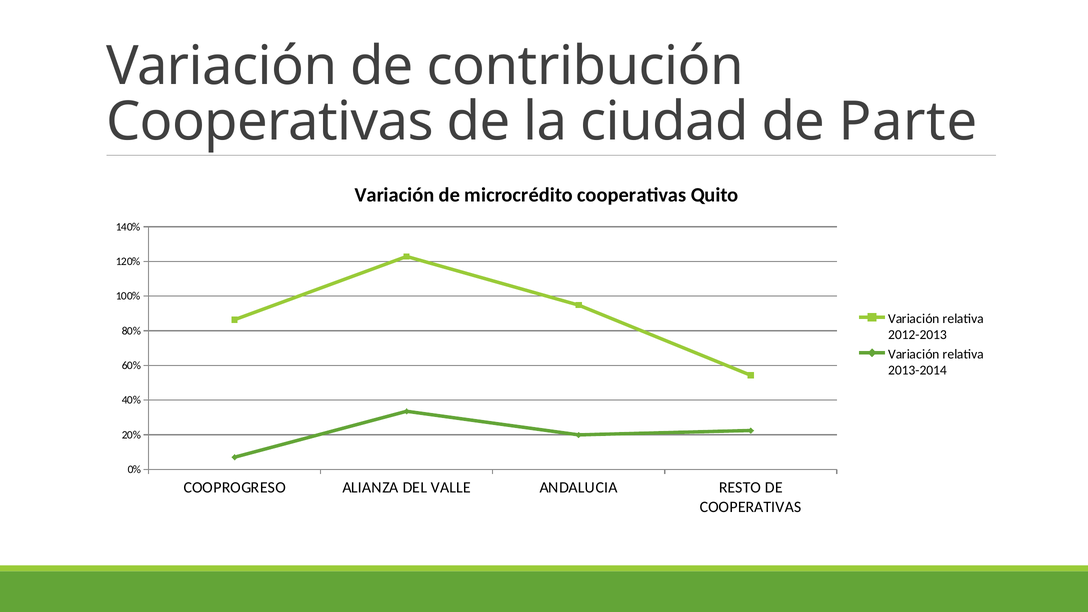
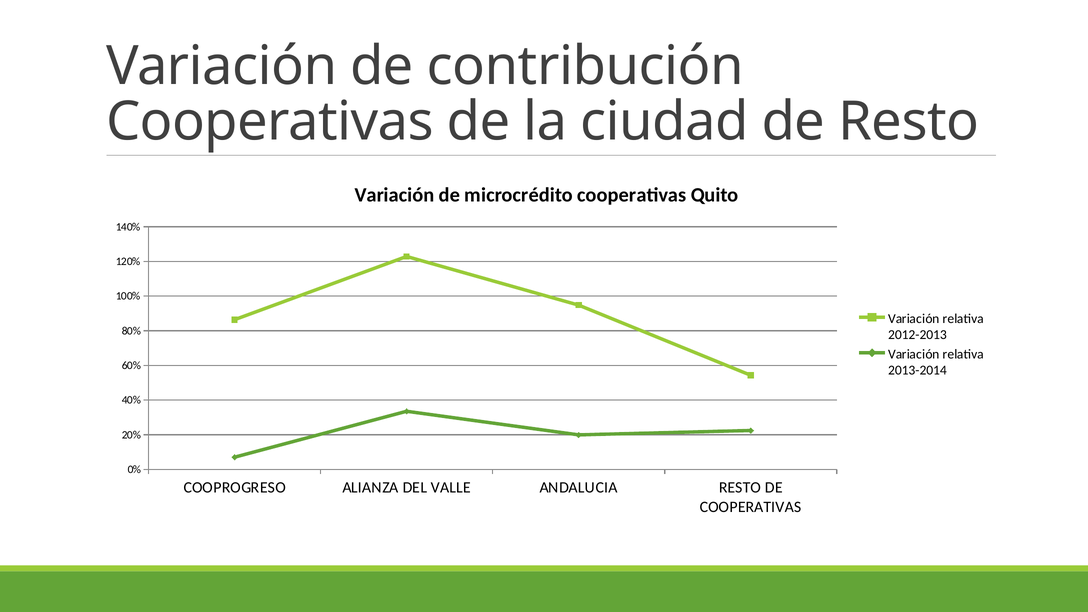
de Parte: Parte -> Resto
